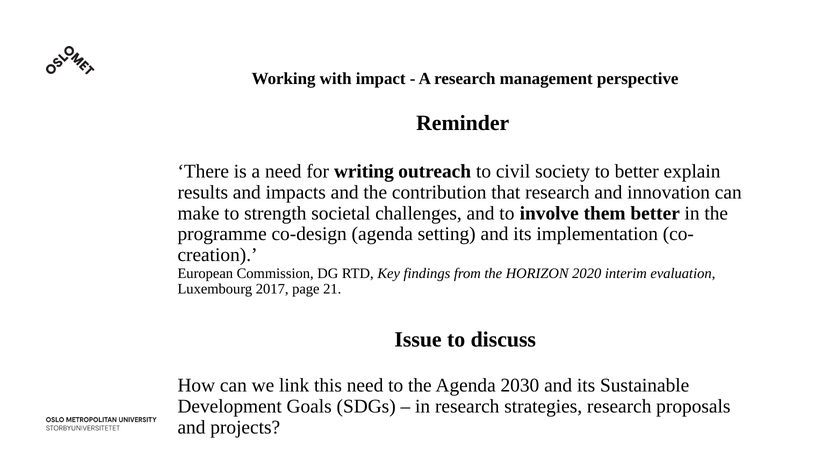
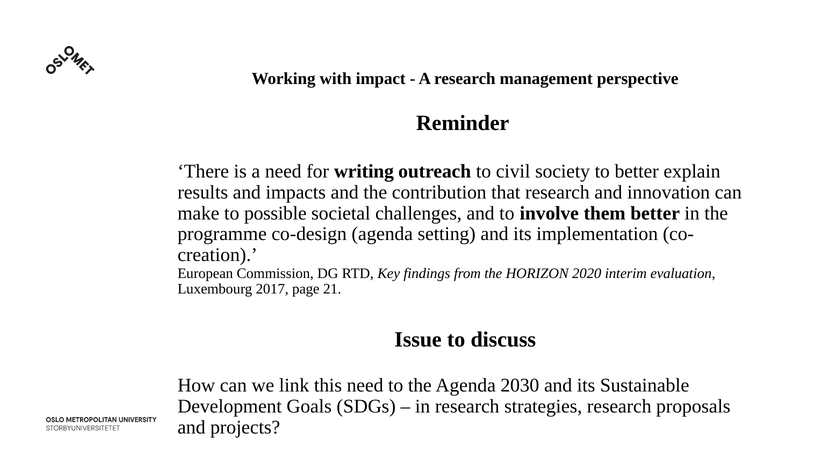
strength: strength -> possible
